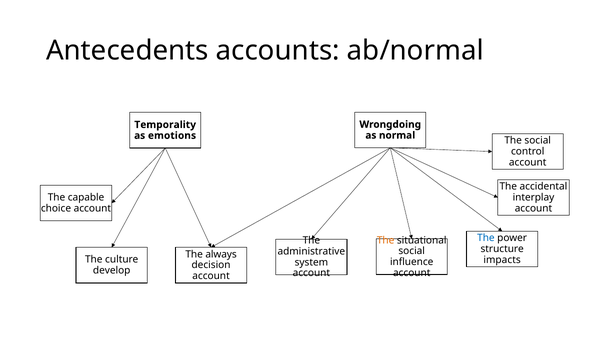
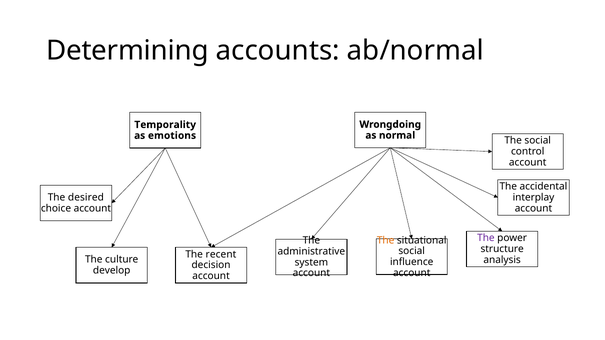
Antecedents: Antecedents -> Determining
capable: capable -> desired
The at (486, 238) colour: blue -> purple
always: always -> recent
impacts: impacts -> analysis
